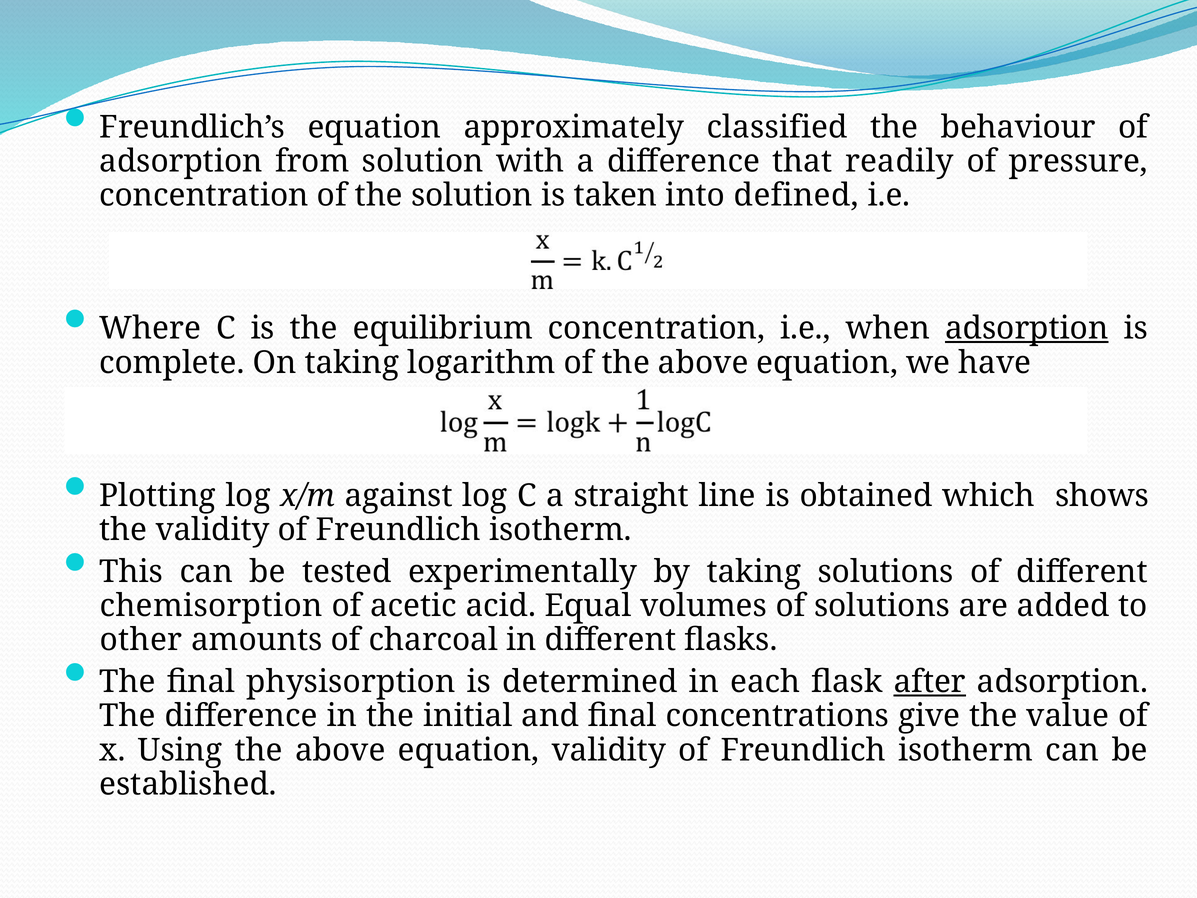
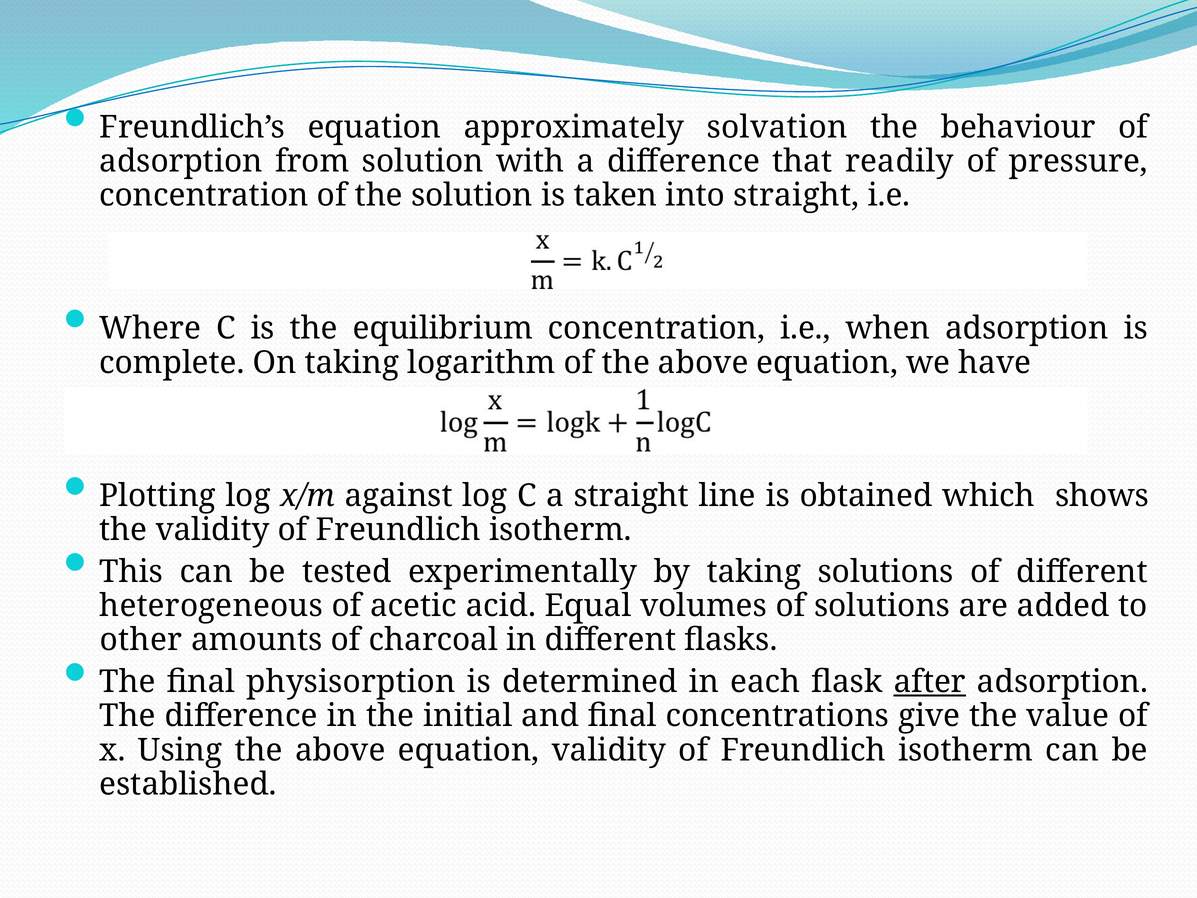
classified: classified -> solvation
into defined: defined -> straight
adsorption at (1027, 328) underline: present -> none
chemisorption: chemisorption -> heterogeneous
